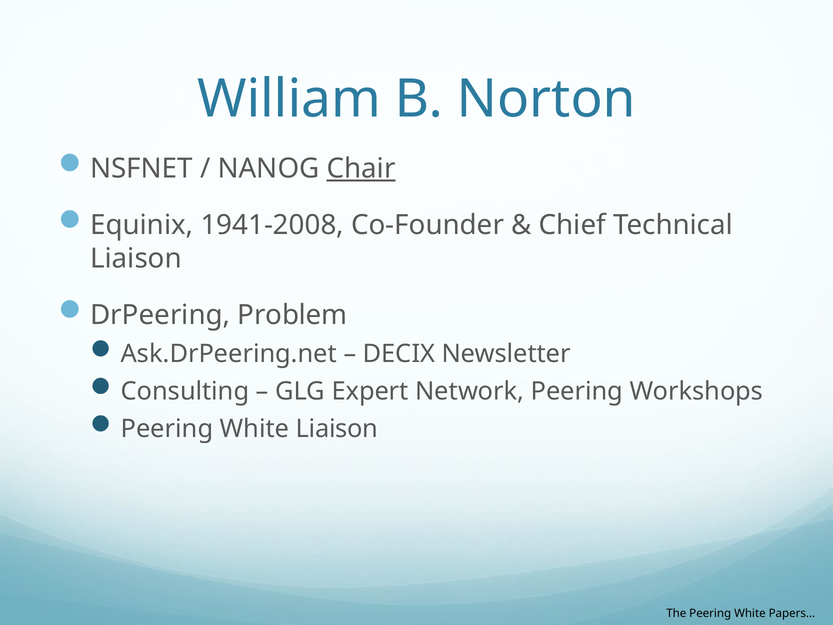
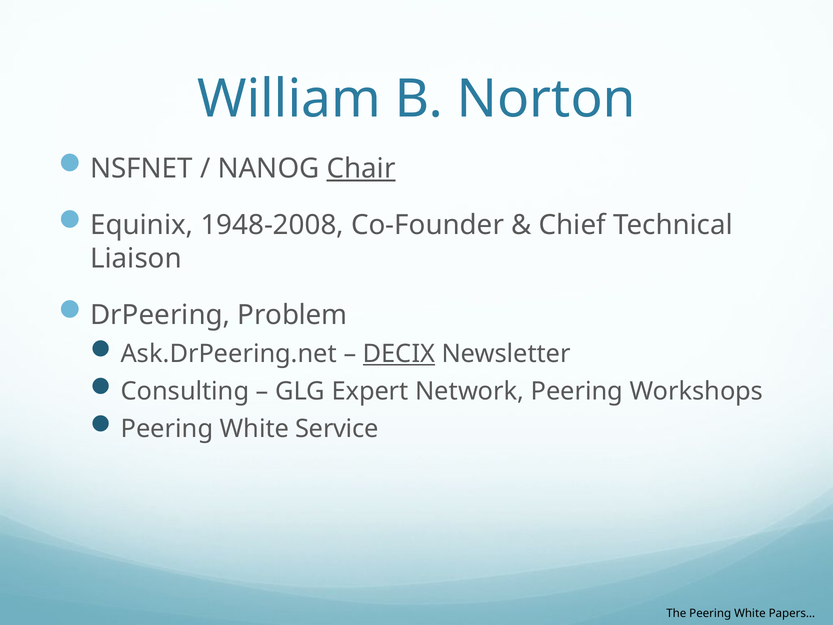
1941-2008: 1941-2008 -> 1948-2008
DECIX underline: none -> present
White Liaison: Liaison -> Service
